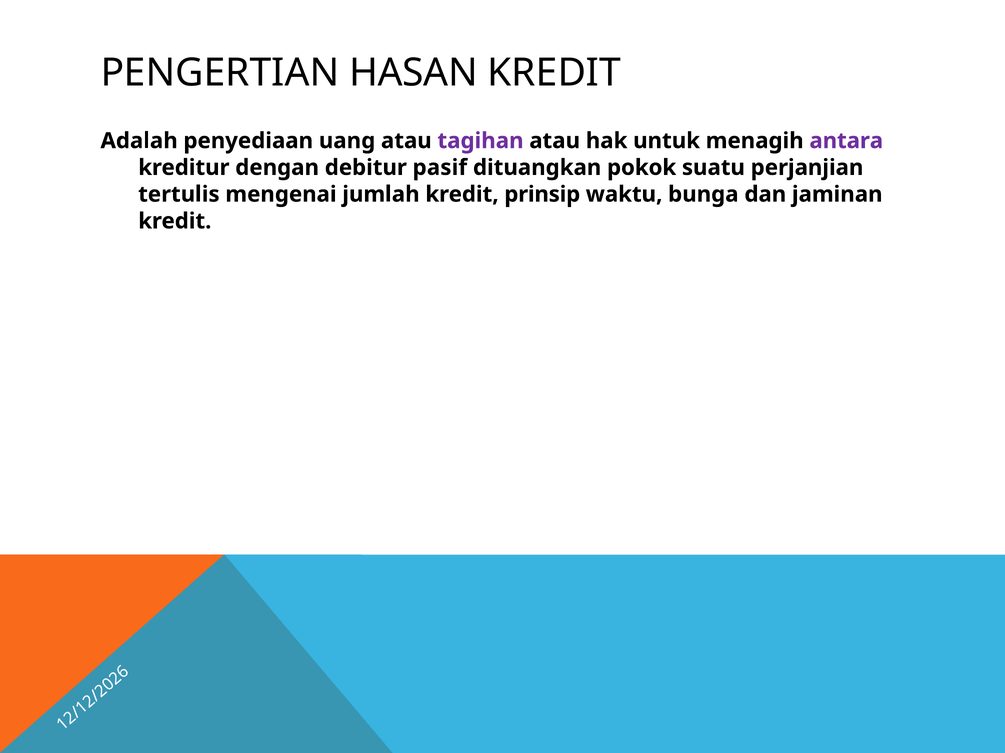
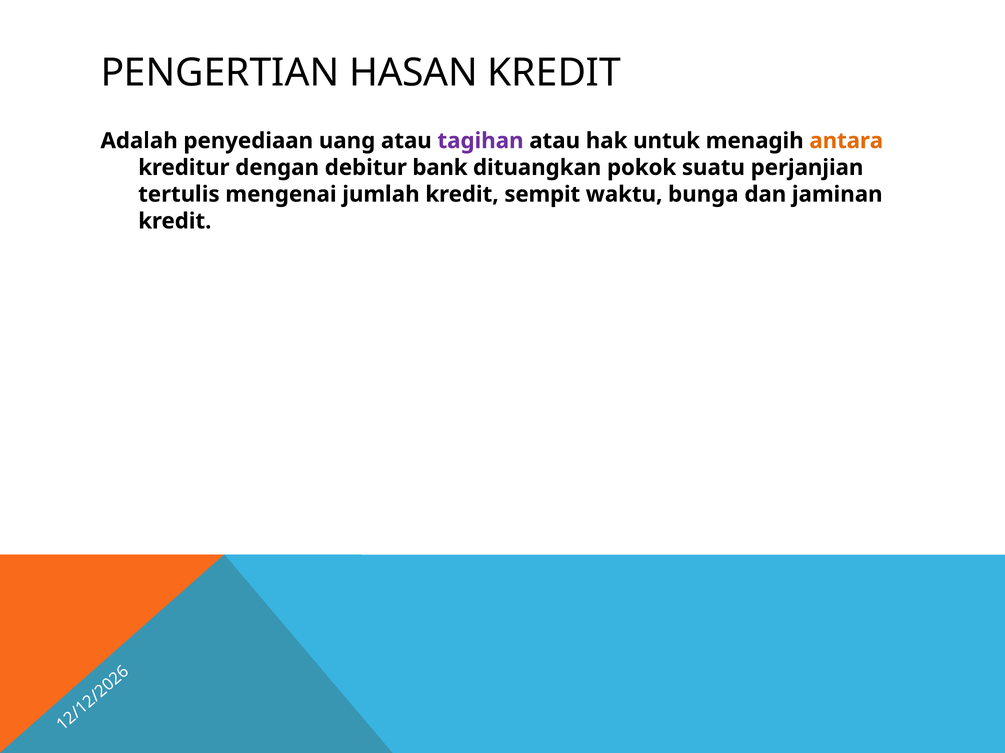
antara colour: purple -> orange
pasif: pasif -> bank
prinsip: prinsip -> sempit
